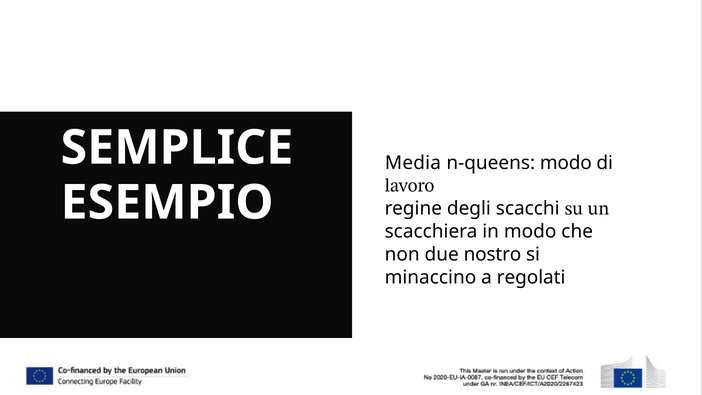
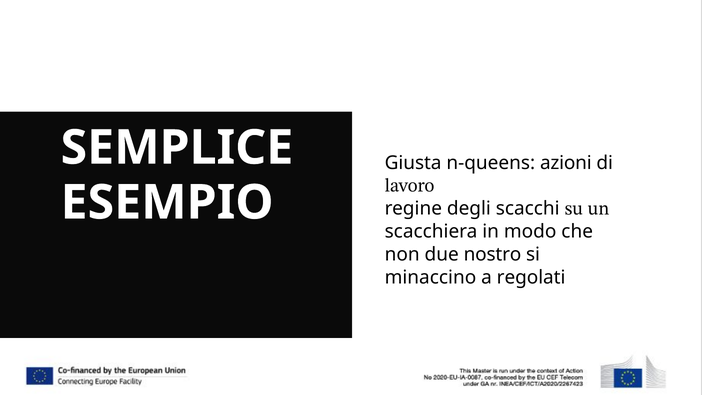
Media: Media -> Giusta
n-queens modo: modo -> azioni
